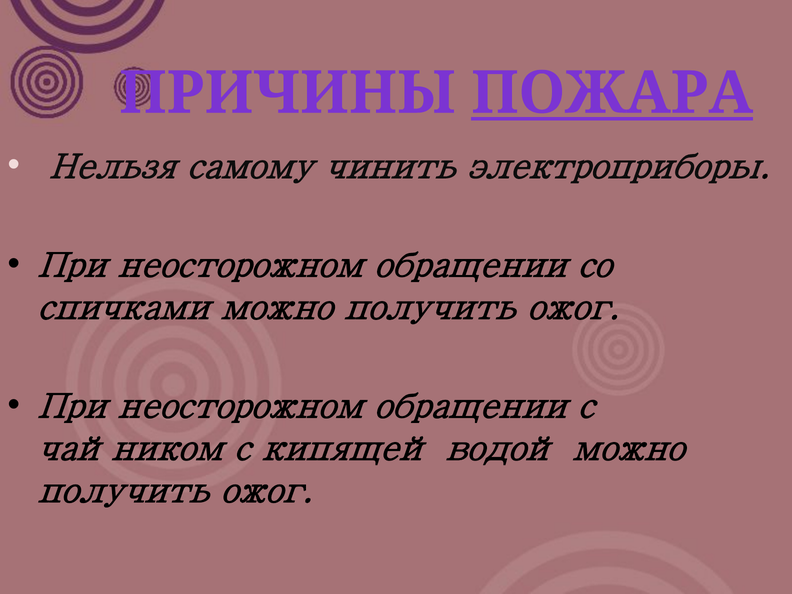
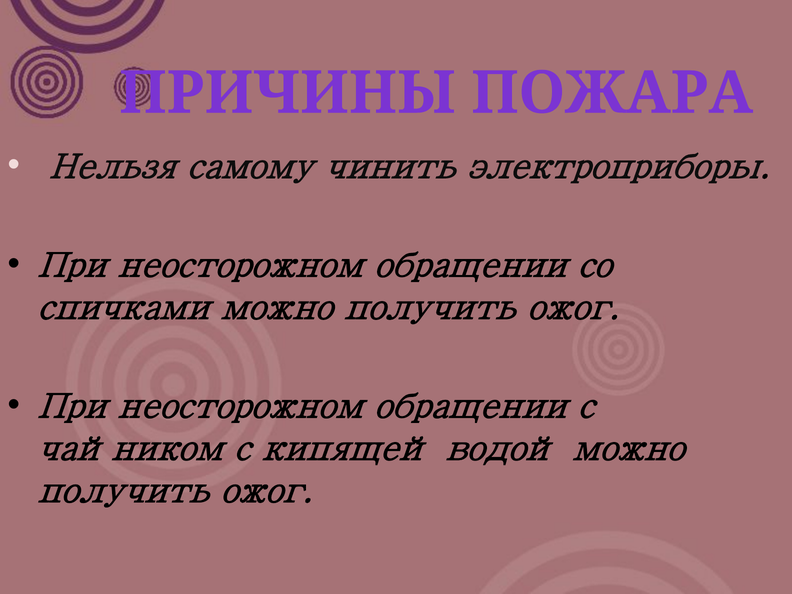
ПОЖАРА underline: present -> none
